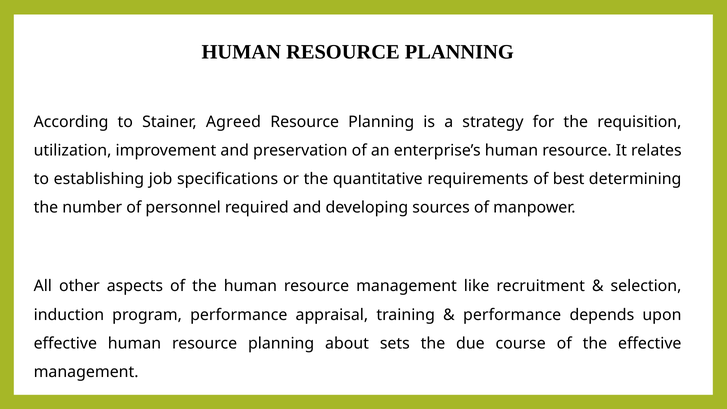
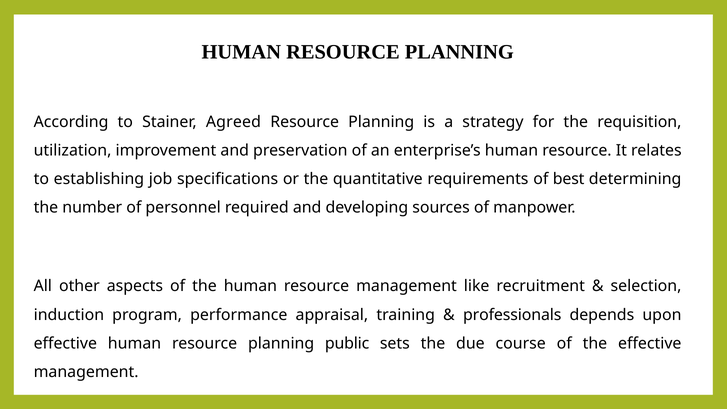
performance at (512, 315): performance -> professionals
about: about -> public
